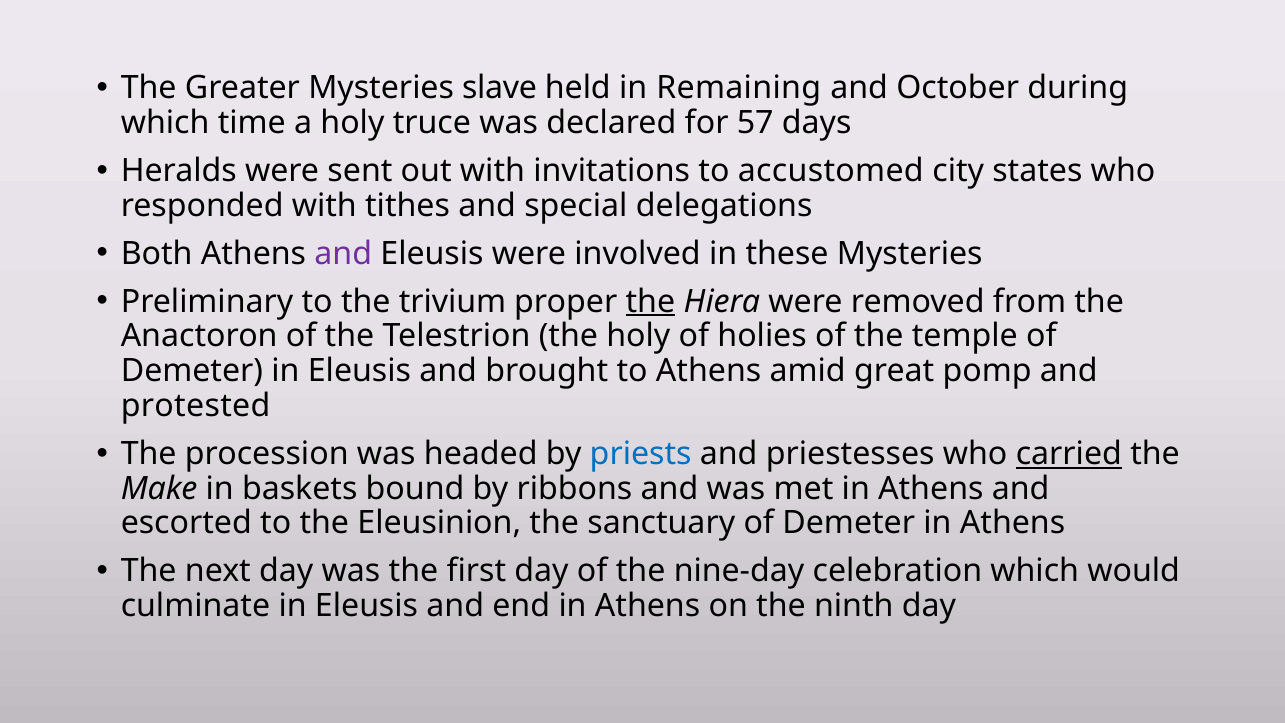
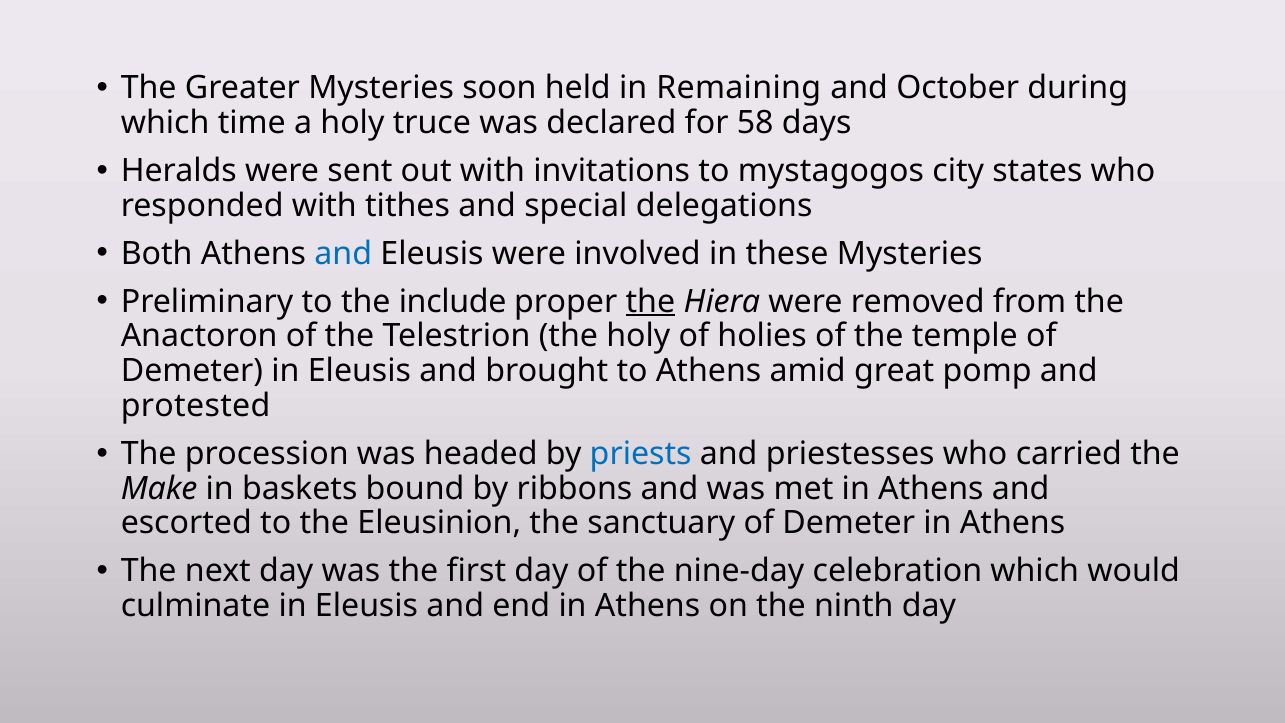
slave: slave -> soon
57: 57 -> 58
accustomed: accustomed -> mystagogos
and at (343, 253) colour: purple -> blue
trivium: trivium -> include
carried underline: present -> none
